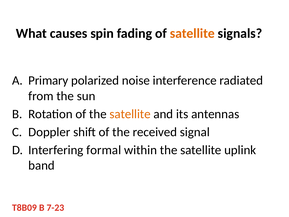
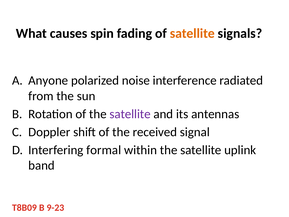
Primary: Primary -> Anyone
satellite at (130, 114) colour: orange -> purple
7-23: 7-23 -> 9-23
